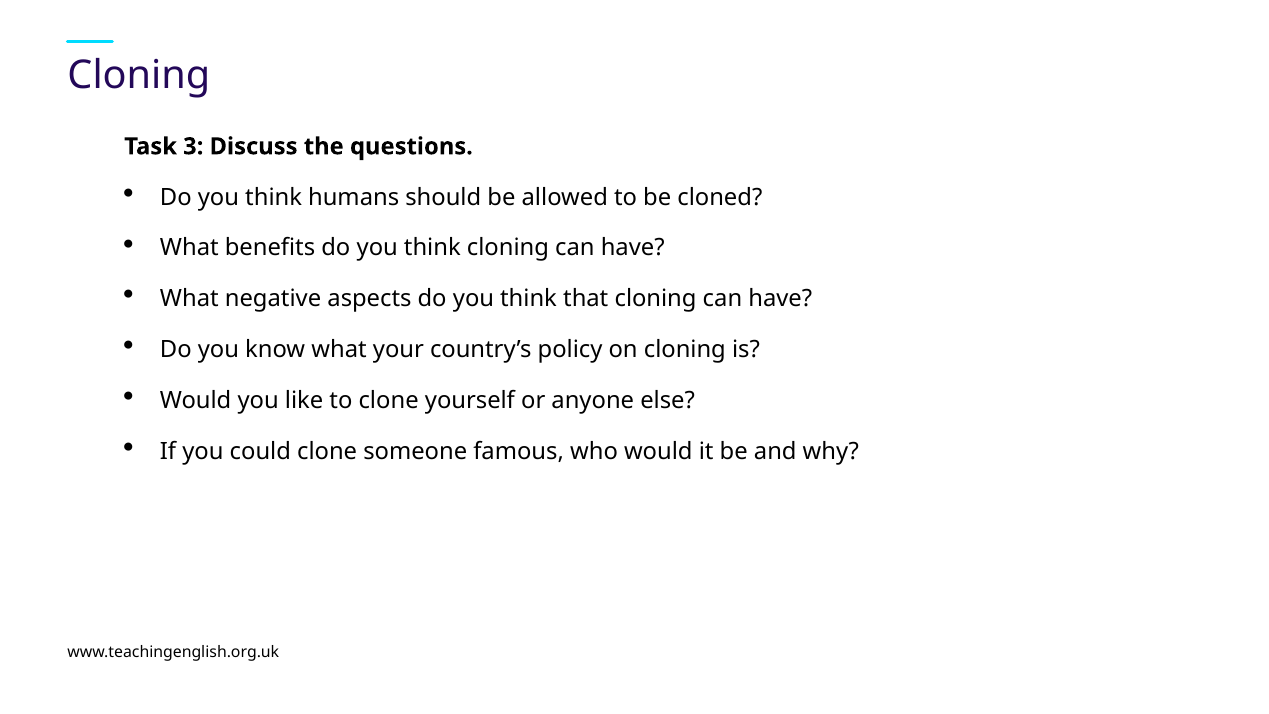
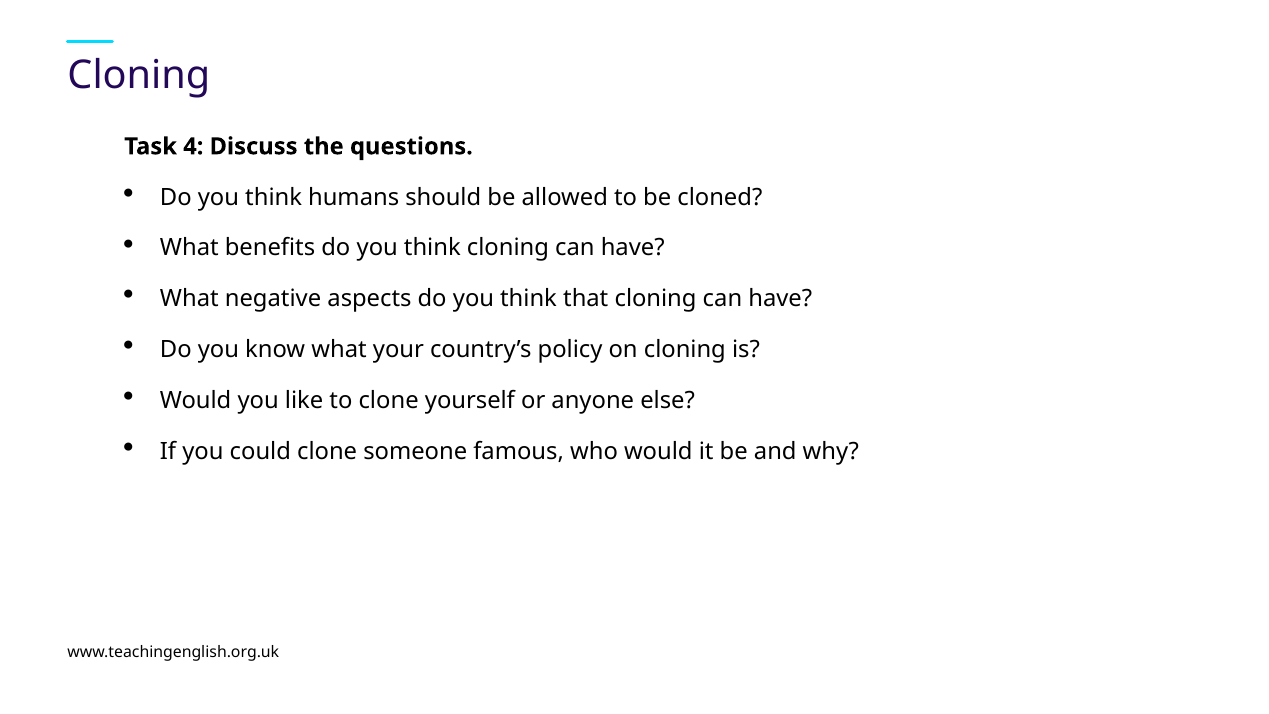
3: 3 -> 4
